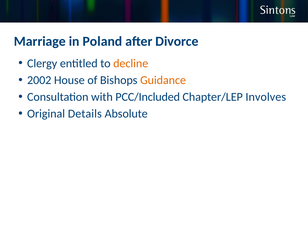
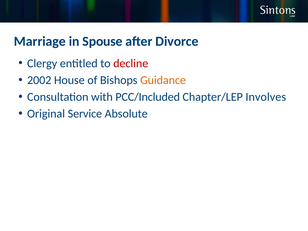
Poland: Poland -> Spouse
decline colour: orange -> red
Details: Details -> Service
